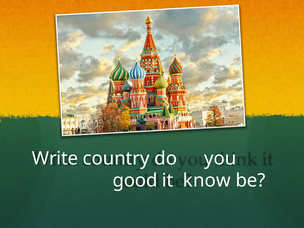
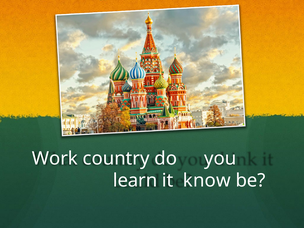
Write: Write -> Work
good: good -> learn
